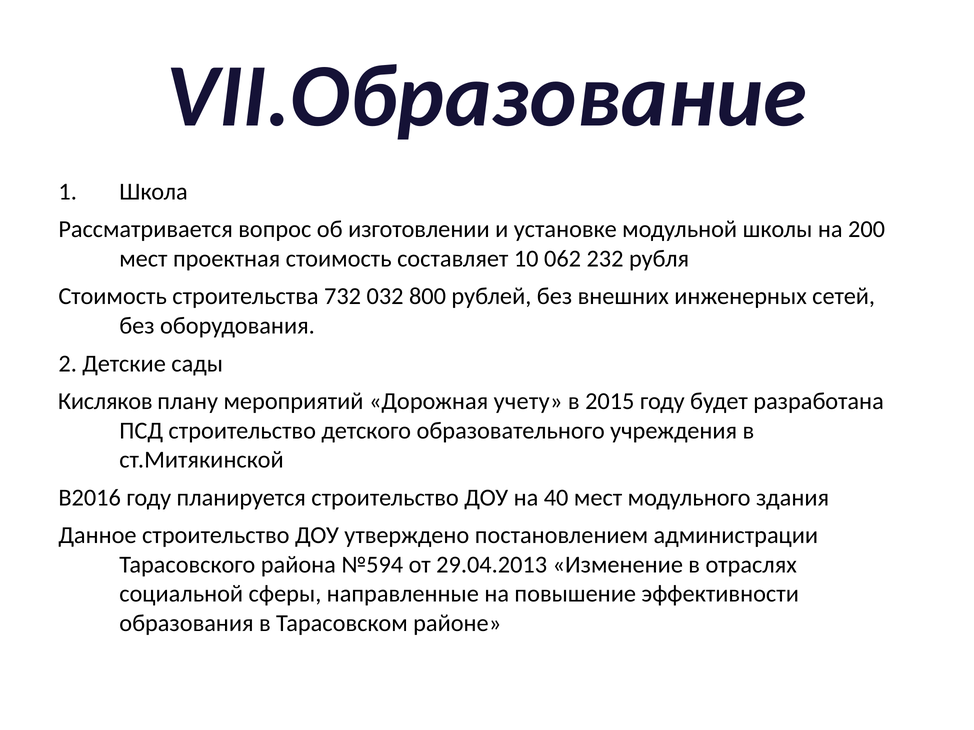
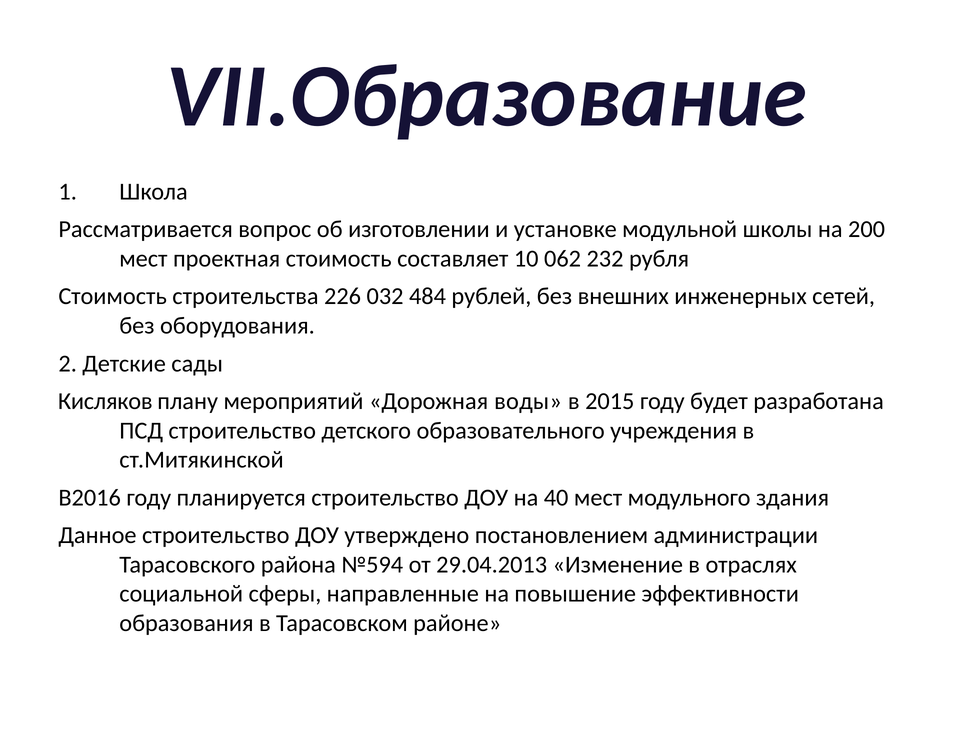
732: 732 -> 226
800: 800 -> 484
учету: учету -> воды
